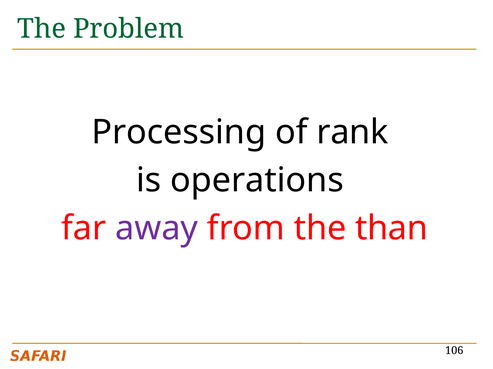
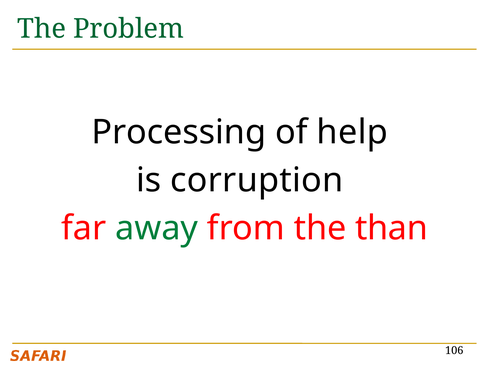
rank: rank -> help
operations: operations -> corruption
away colour: purple -> green
